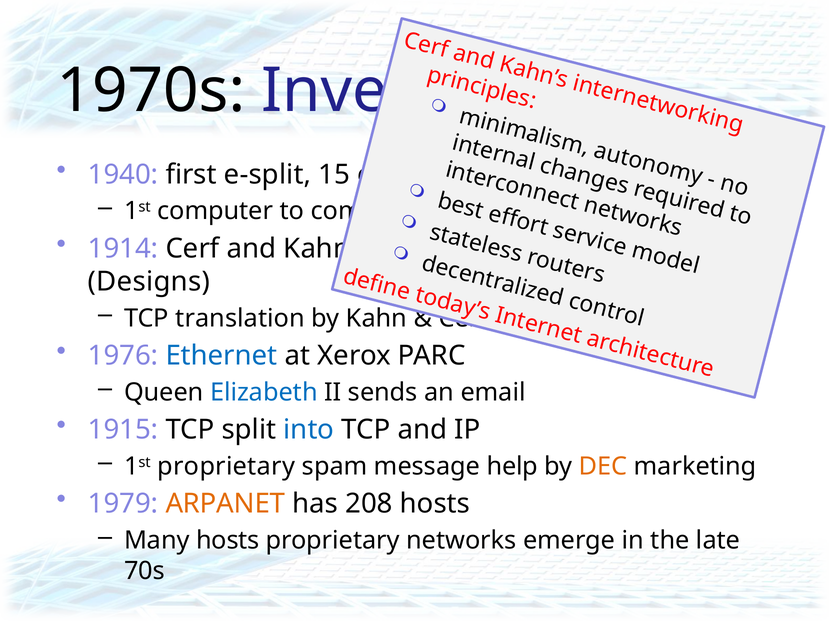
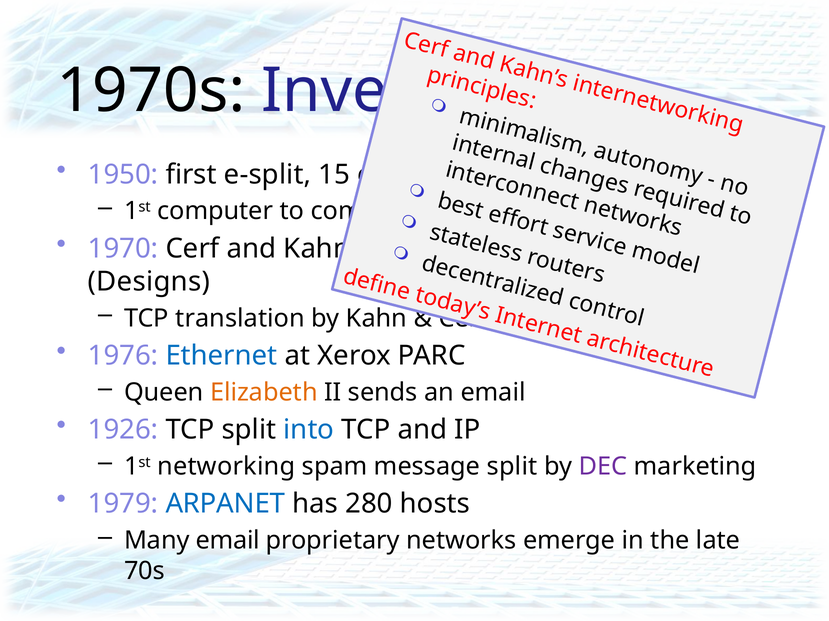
1940: 1940 -> 1950
1914: 1914 -> 1970
Elizabeth colour: blue -> orange
1915: 1915 -> 1926
1st proprietary: proprietary -> networking
message help: help -> split
DEC colour: orange -> purple
ARPANET at (225, 504) colour: orange -> blue
208: 208 -> 280
Many hosts: hosts -> email
